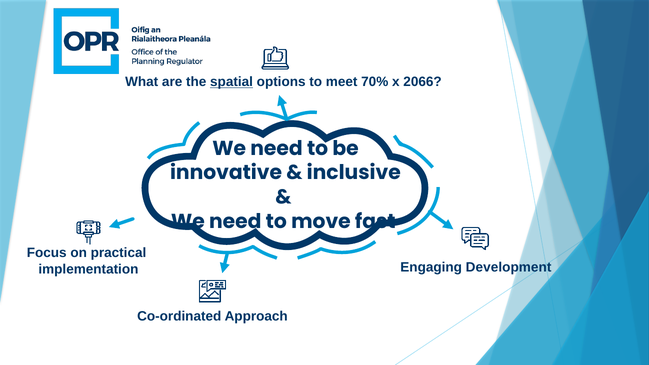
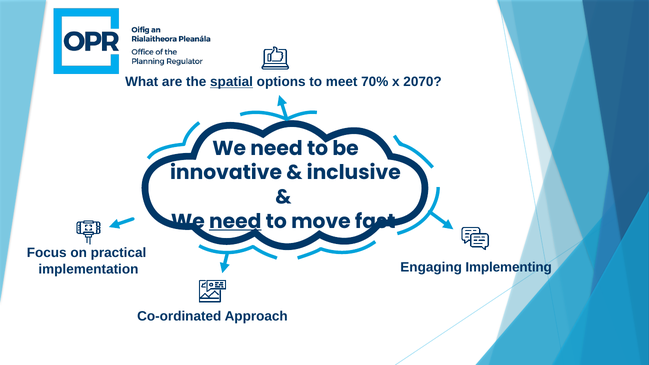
2066: 2066 -> 2070
need at (235, 221) underline: none -> present
Development: Development -> Implementing
